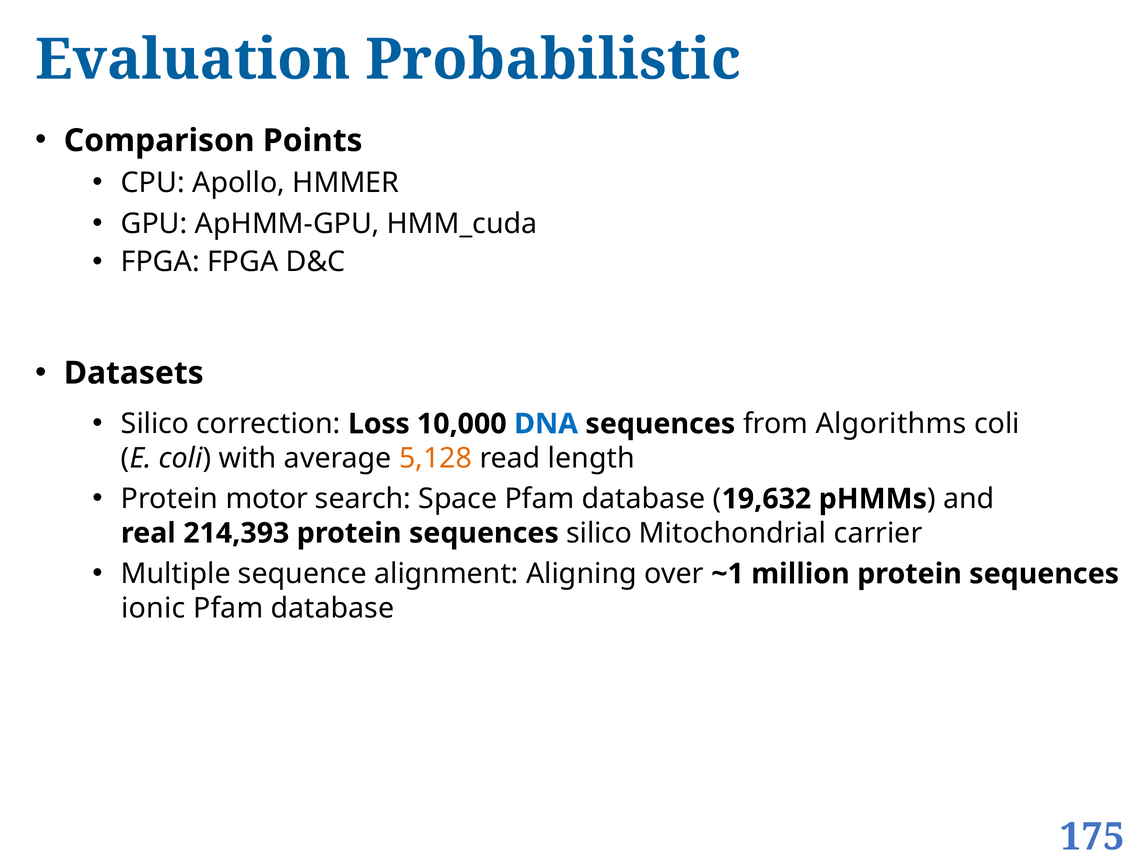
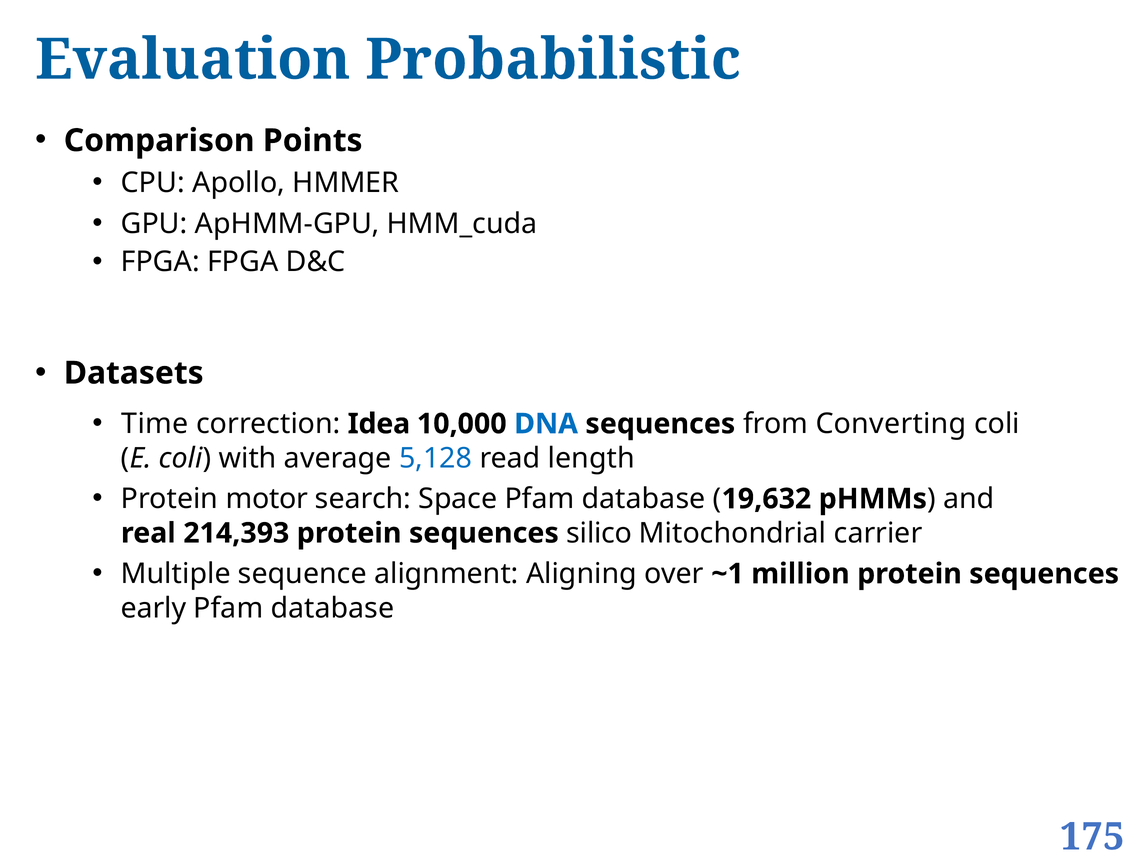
Silico at (155, 424): Silico -> Time
Loss: Loss -> Idea
Algorithms: Algorithms -> Converting
5,128 colour: orange -> blue
ionic: ionic -> early
